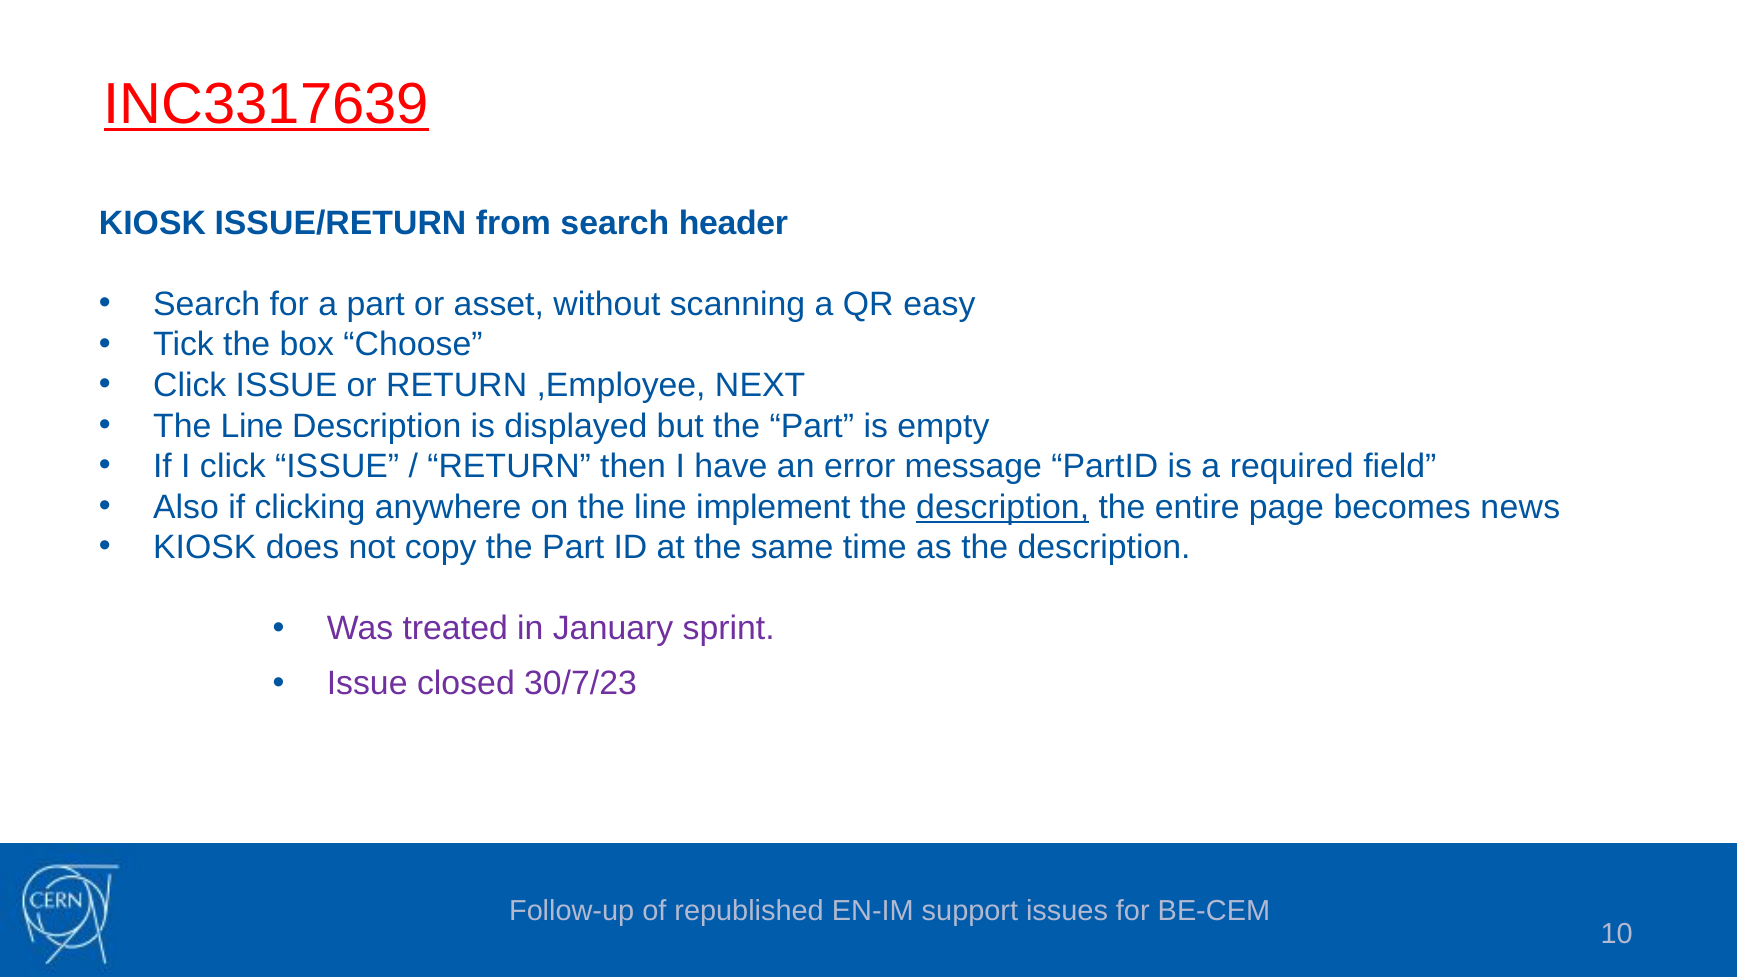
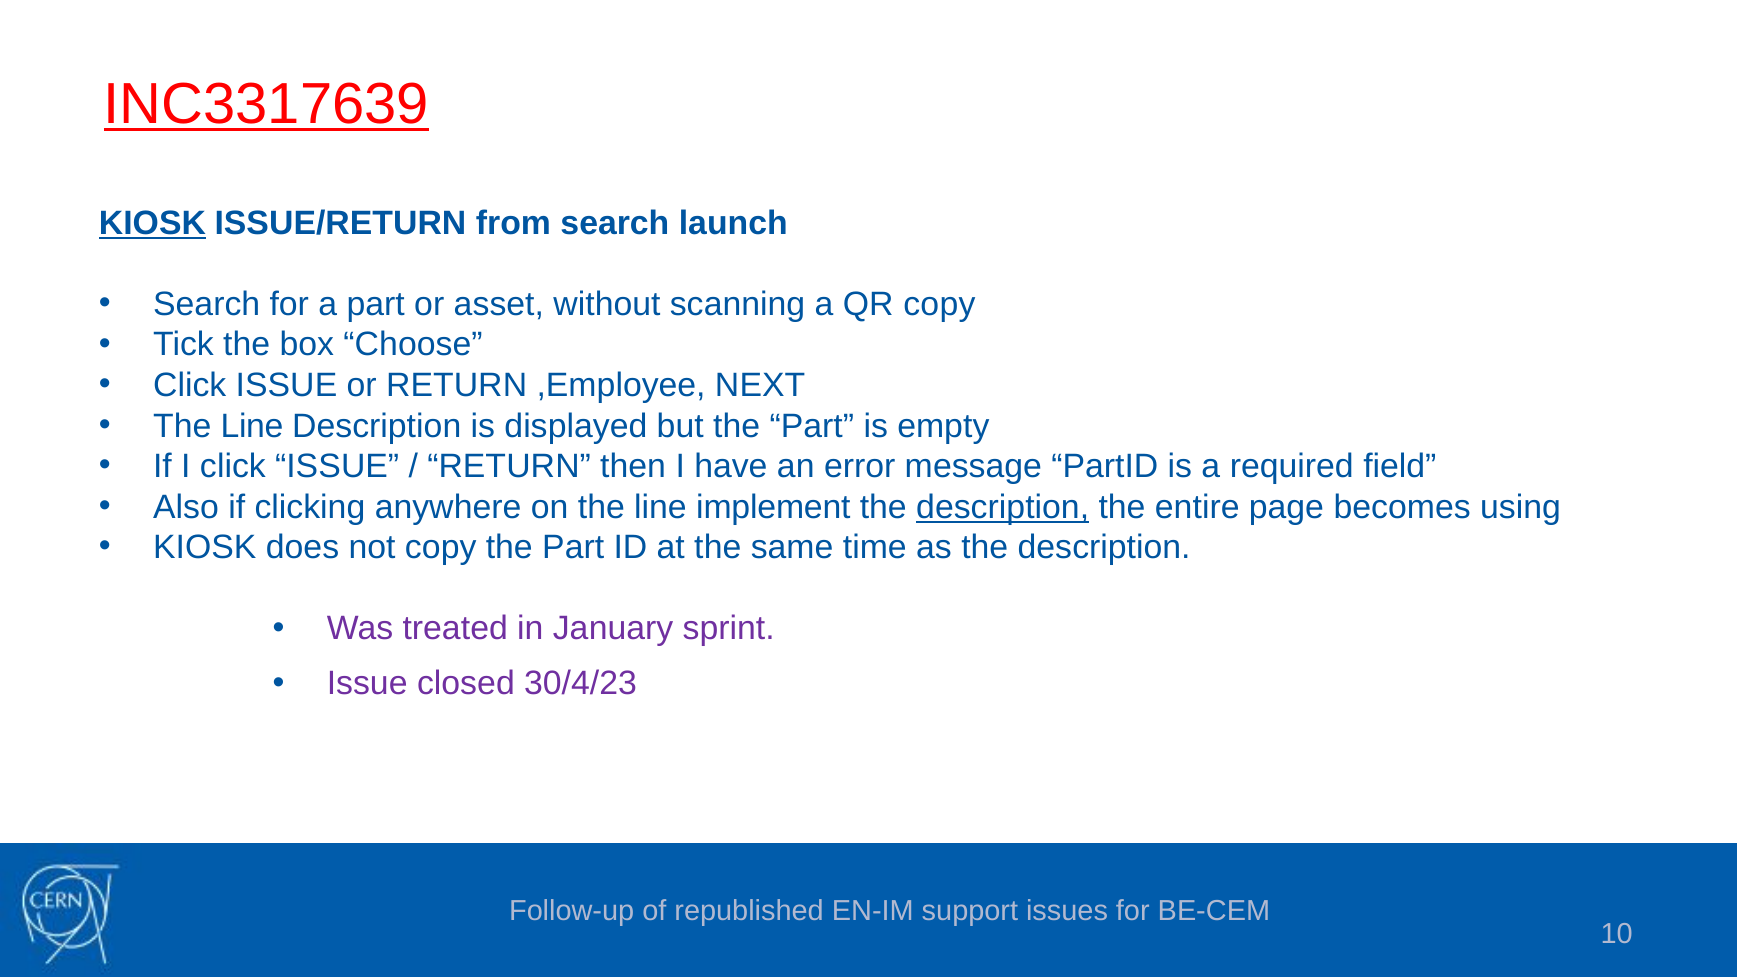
KIOSK at (152, 223) underline: none -> present
header: header -> launch
QR easy: easy -> copy
news: news -> using
30/7/23: 30/7/23 -> 30/4/23
